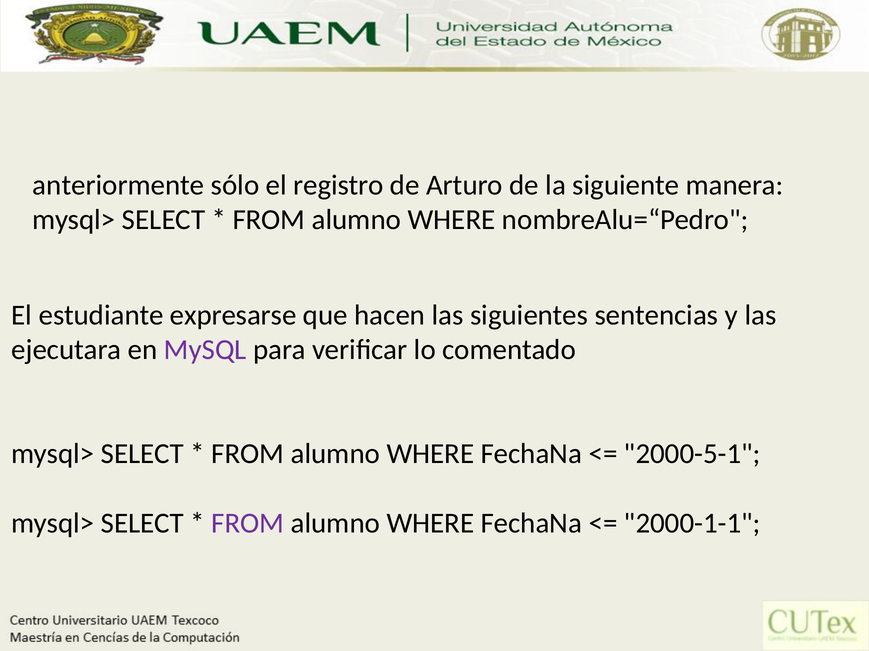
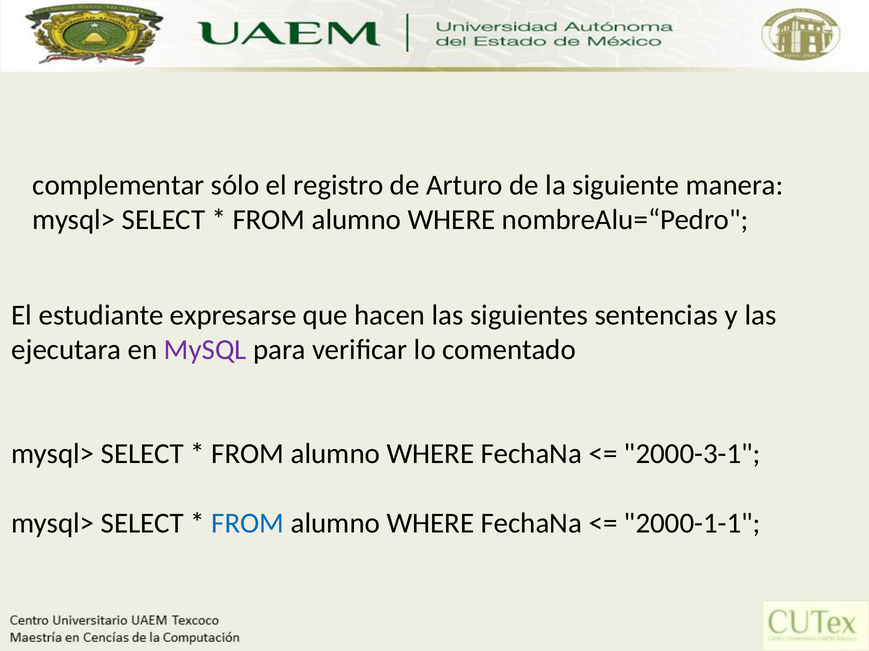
anteriormente: anteriormente -> complementar
2000-5-1: 2000-5-1 -> 2000-3-1
FROM at (248, 524) colour: purple -> blue
